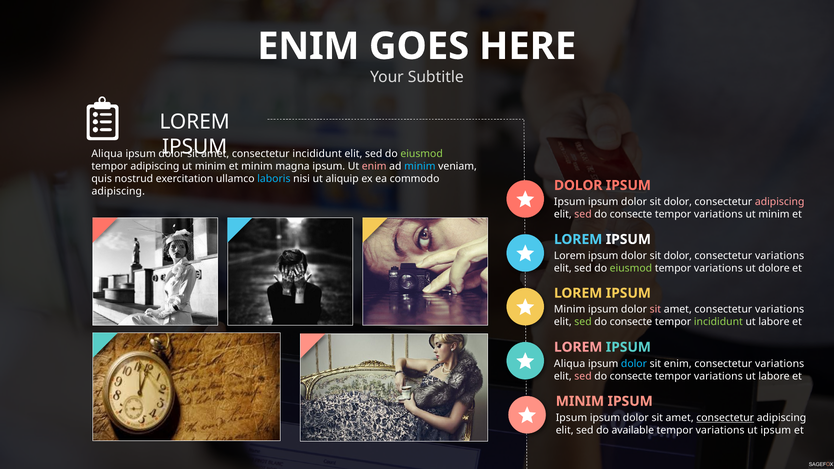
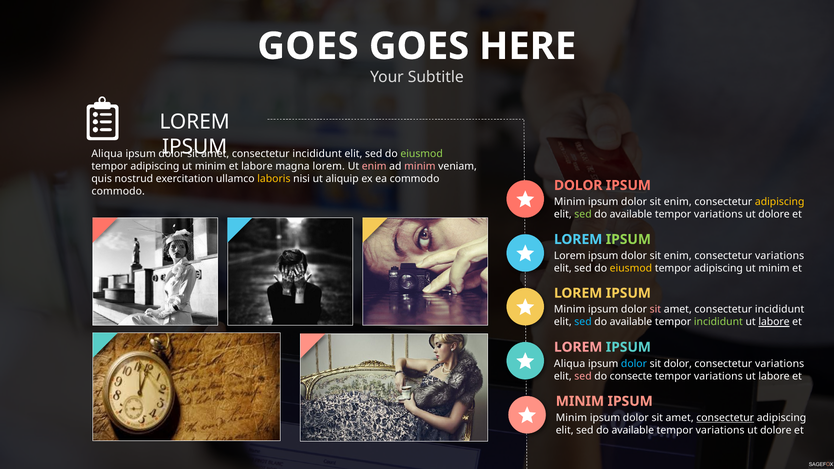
ENIM at (308, 46): ENIM -> GOES
minim at (257, 166): minim -> labore
magna ipsum: ipsum -> lorem
minim at (420, 166) colour: light blue -> pink
laboris colour: light blue -> yellow
adipiscing at (118, 191): adipiscing -> commodo
Ipsum at (570, 202): Ipsum -> Minim
dolor at (678, 202): dolor -> enim
adipiscing at (780, 202) colour: pink -> yellow
sed at (583, 214) colour: pink -> light green
consecte at (631, 214): consecte -> available
minim at (774, 214): minim -> dolore
IPSUM at (628, 239) colour: white -> light green
dolor at (678, 256): dolor -> enim
eiusmod at (631, 268) colour: light green -> yellow
variations at (718, 268): variations -> adipiscing
dolore at (774, 268): dolore -> minim
variations at (780, 310): variations -> incididunt
sed at (583, 322) colour: light green -> light blue
consecte at (631, 322): consecte -> available
labore at (774, 322) underline: none -> present
sit enim: enim -> dolor
Ipsum at (571, 418): Ipsum -> Minim
ipsum at (776, 430): ipsum -> dolore
